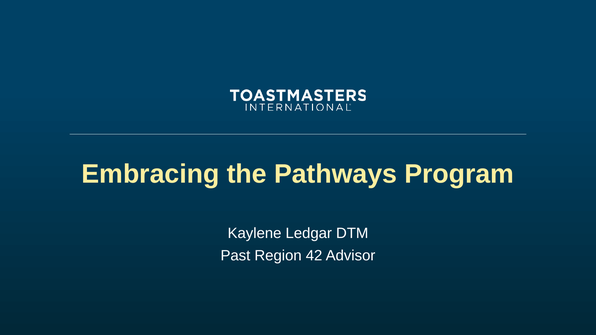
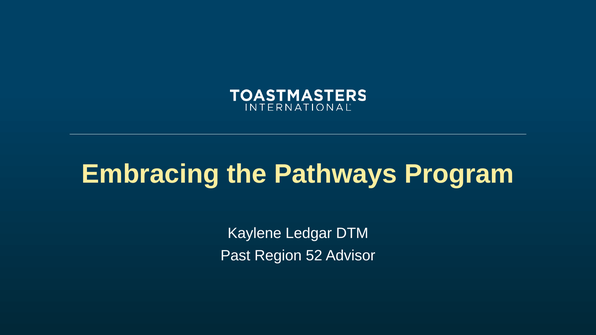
42: 42 -> 52
